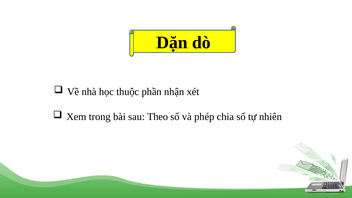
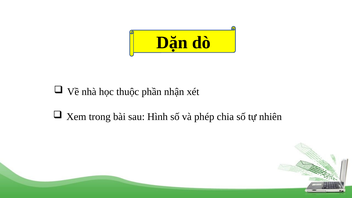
Theo: Theo -> Hình
